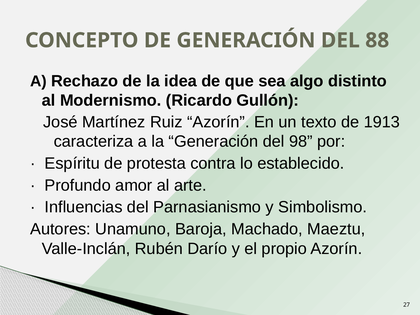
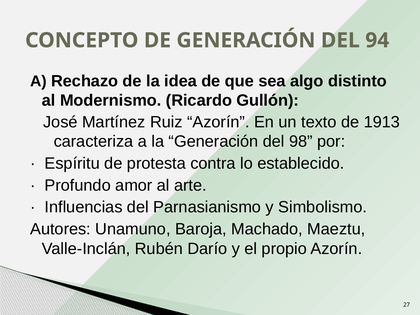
88: 88 -> 94
